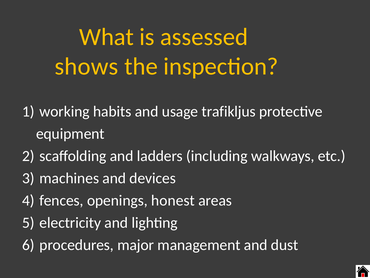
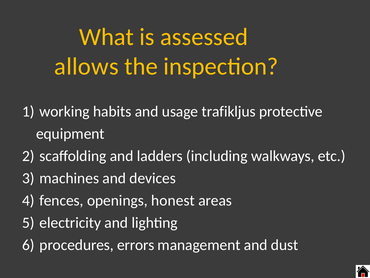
shows: shows -> allows
major: major -> errors
